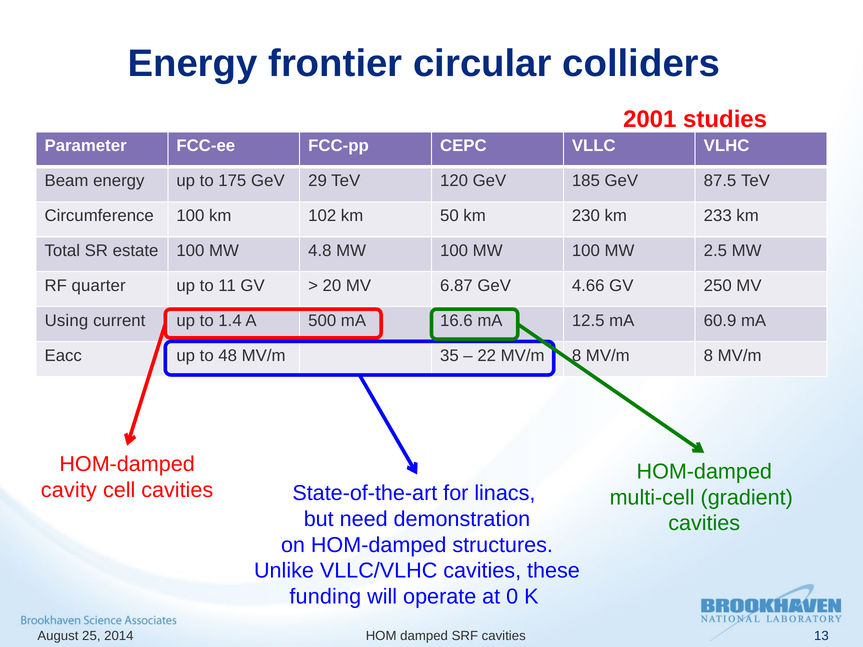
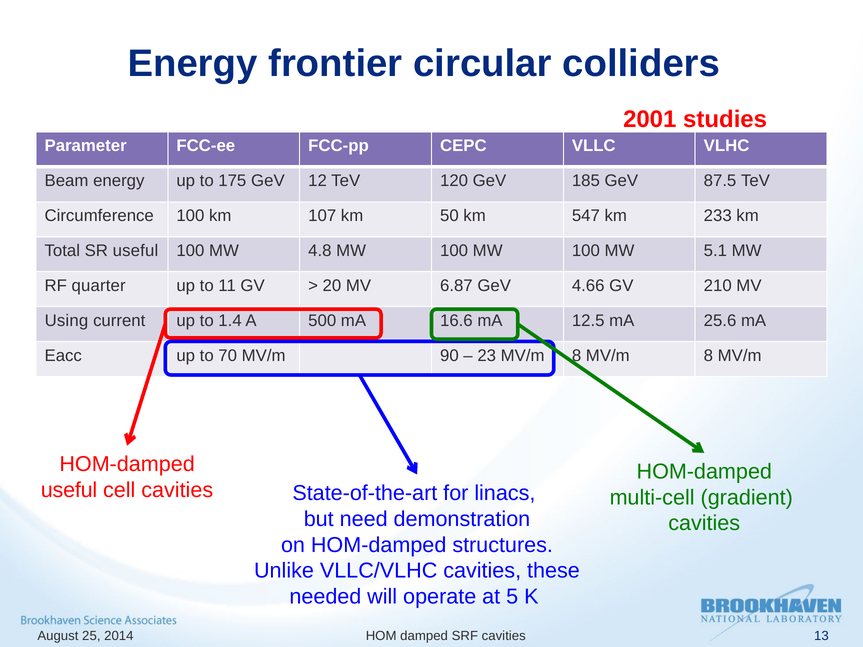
29: 29 -> 12
102: 102 -> 107
230: 230 -> 547
SR estate: estate -> useful
2.5: 2.5 -> 5.1
250: 250 -> 210
60.9: 60.9 -> 25.6
48: 48 -> 70
35: 35 -> 90
22: 22 -> 23
cavity at (69, 490): cavity -> useful
funding: funding -> needed
0: 0 -> 5
